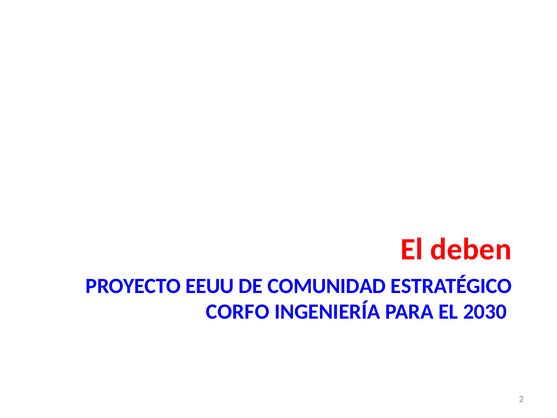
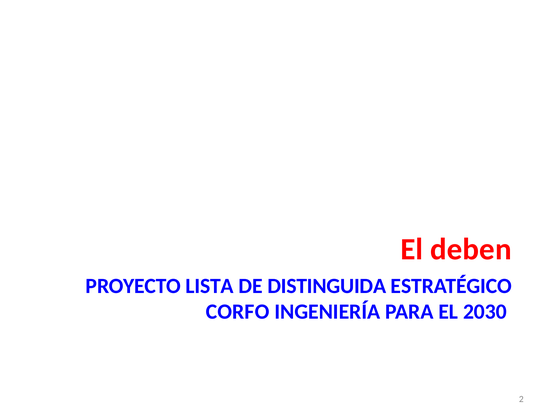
EEUU: EEUU -> LISTA
COMUNIDAD: COMUNIDAD -> DISTINGUIDA
